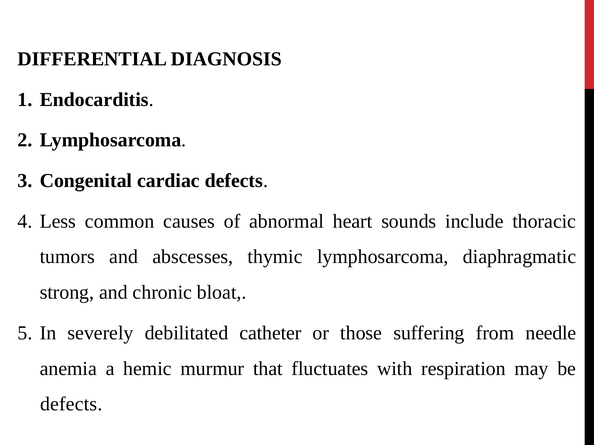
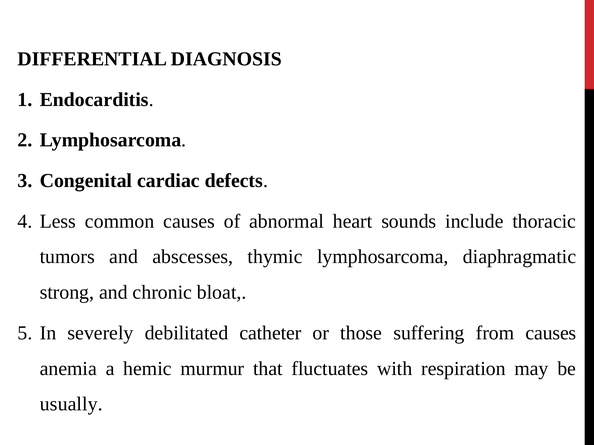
from needle: needle -> causes
defects at (71, 405): defects -> usually
